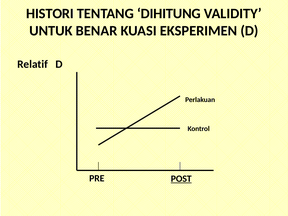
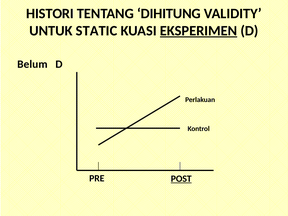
BENAR: BENAR -> STATIC
EKSPERIMEN underline: none -> present
Relatif: Relatif -> Belum
